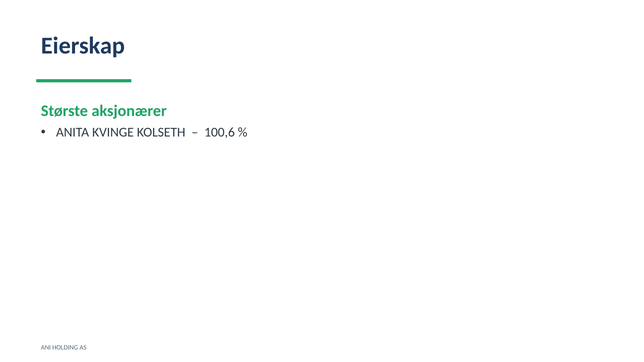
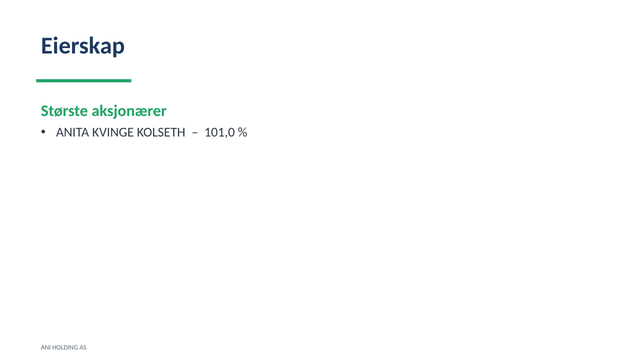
100,6: 100,6 -> 101,0
